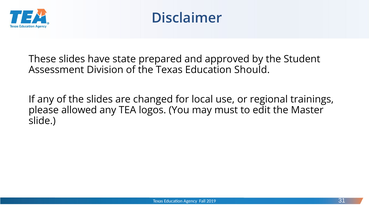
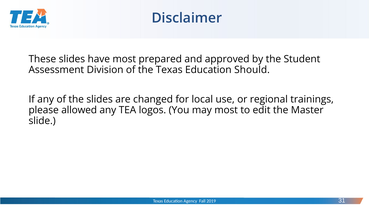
have state: state -> most
may must: must -> most
